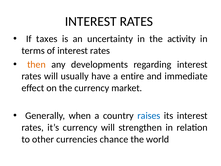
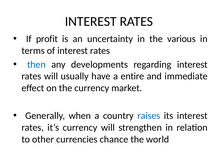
taxes: taxes -> profit
activity: activity -> various
then colour: orange -> blue
